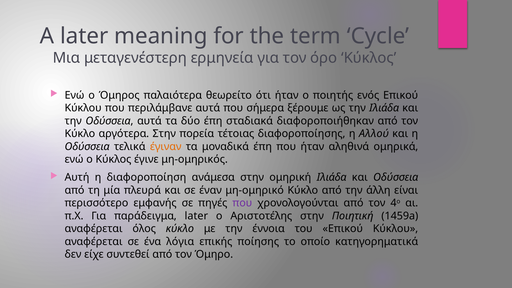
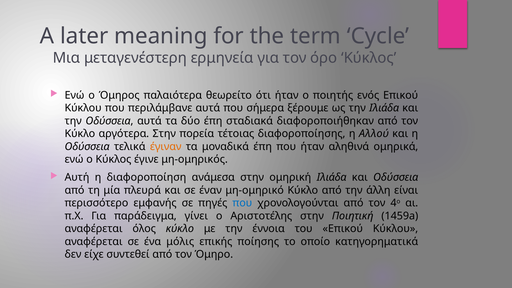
που at (242, 203) colour: purple -> blue
παράδειγμα later: later -> γίνει
λόγια: λόγια -> μόλις
